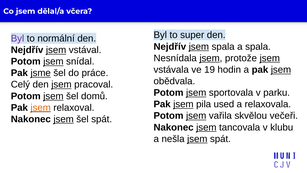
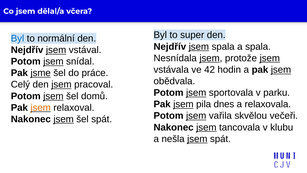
Byl at (17, 38) colour: purple -> blue
19: 19 -> 42
used: used -> dnes
